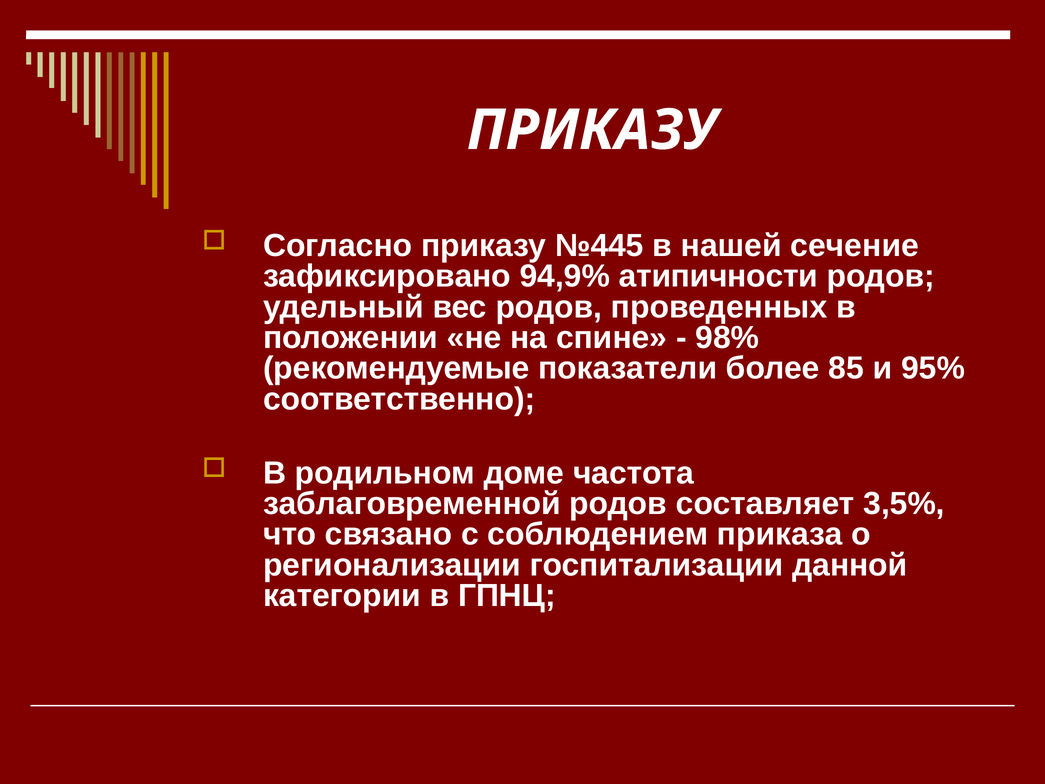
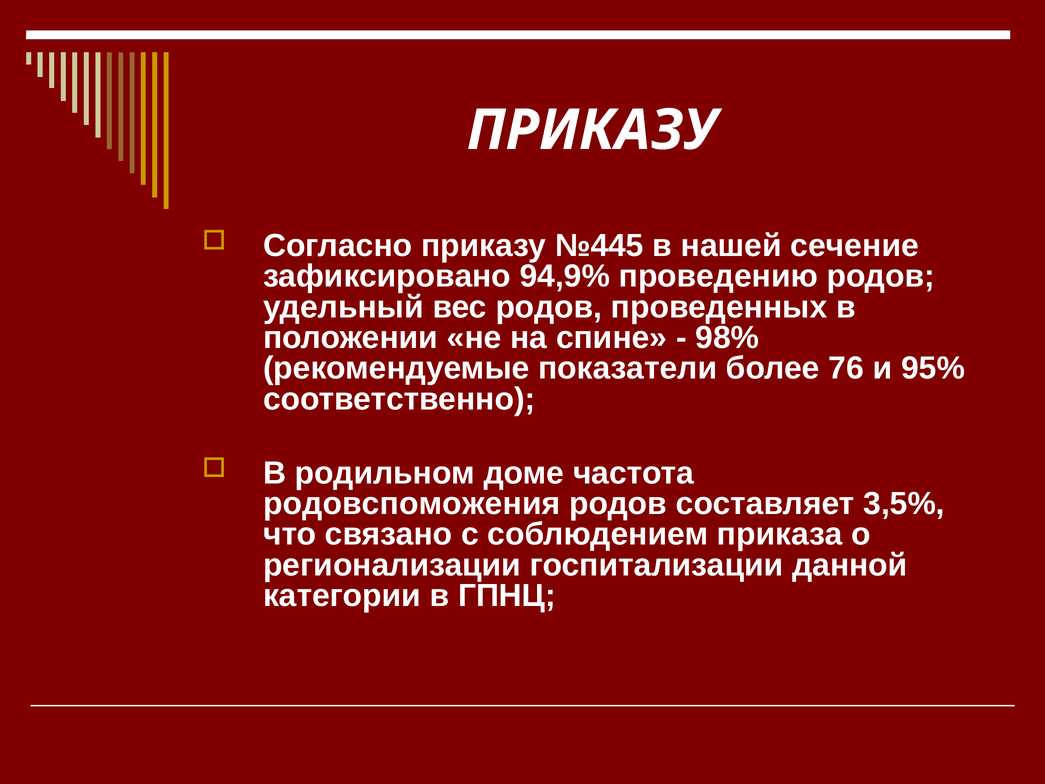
атипичности: атипичности -> проведению
85: 85 -> 76
заблаговременной: заблаговременной -> родовспоможения
